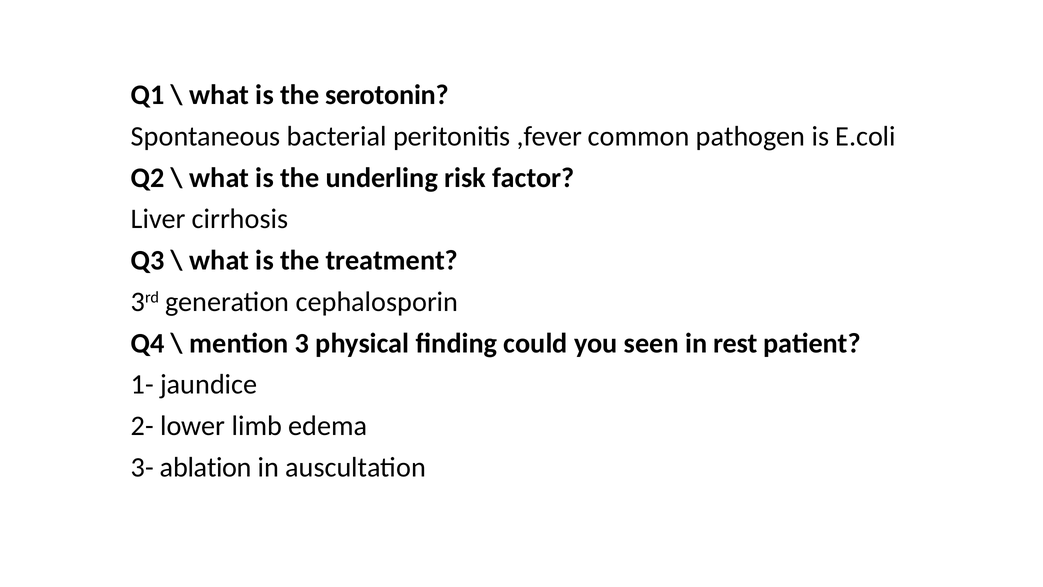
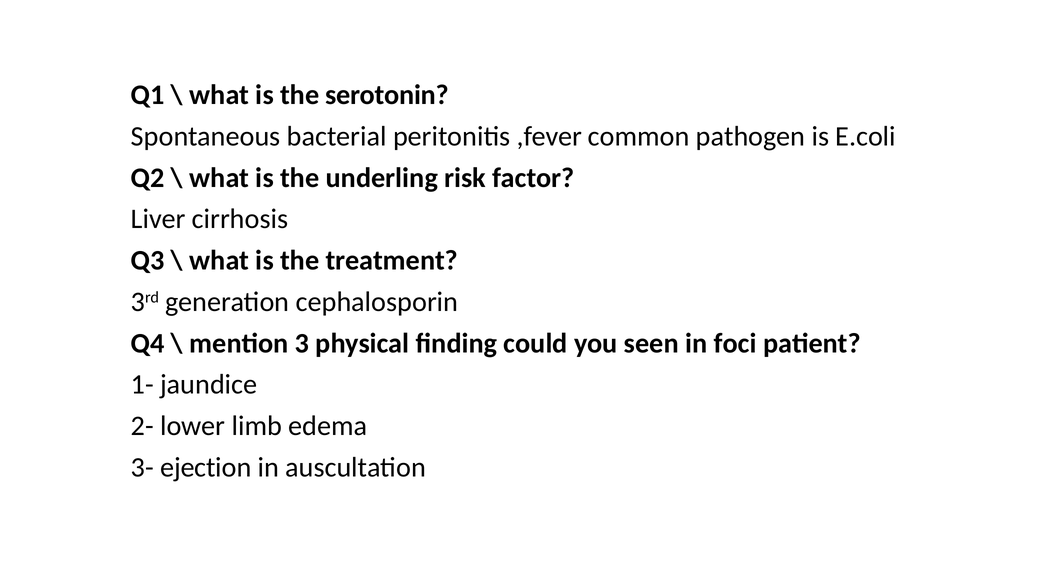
rest: rest -> foci
ablation: ablation -> ejection
